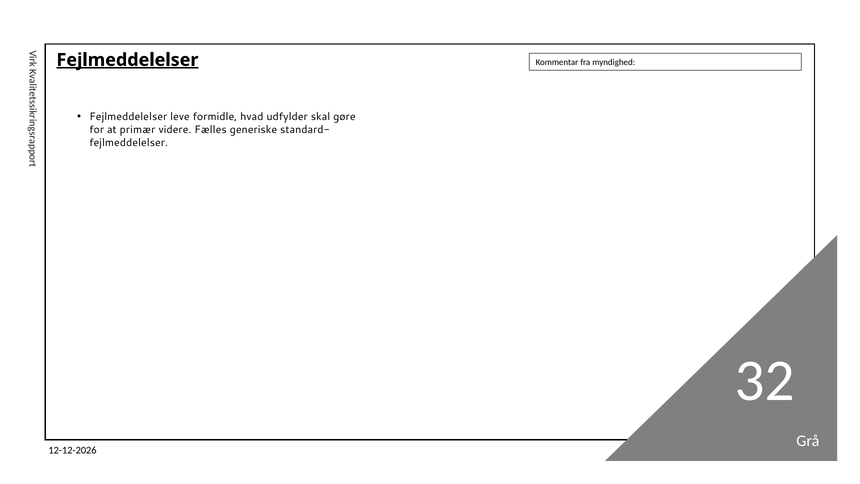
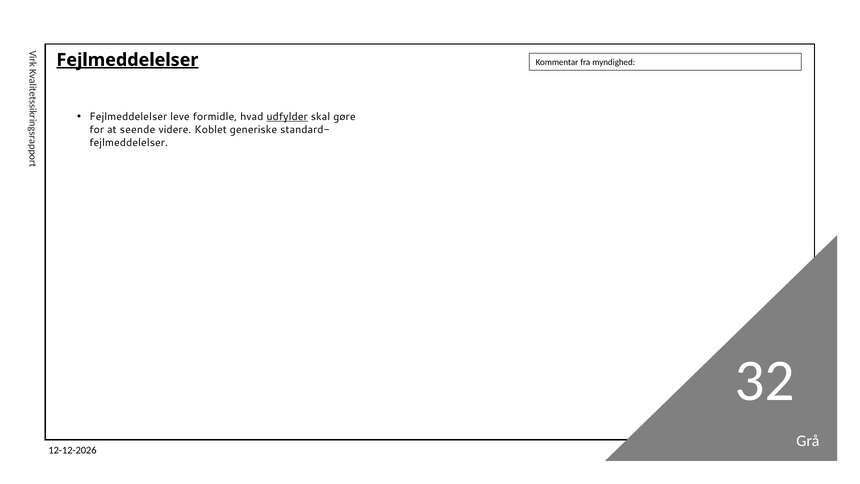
udfylder underline: none -> present
primær: primær -> seende
Fælles: Fælles -> Koblet
